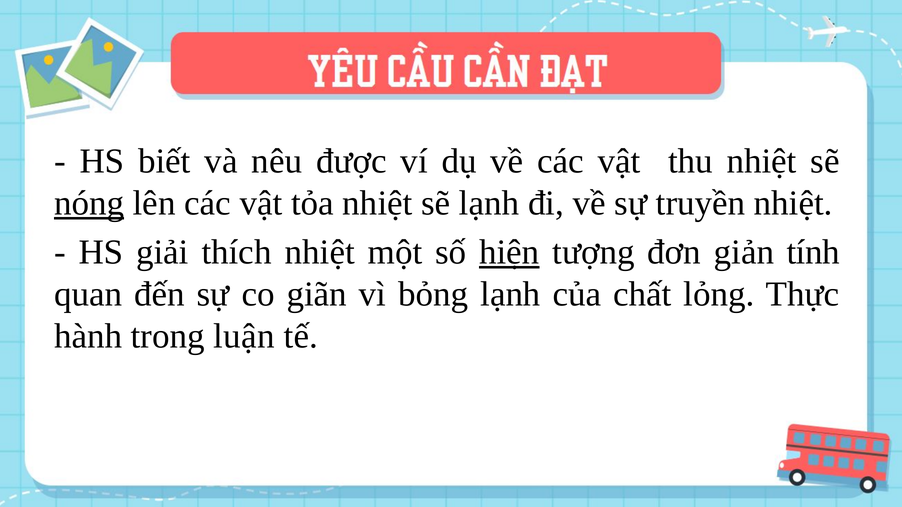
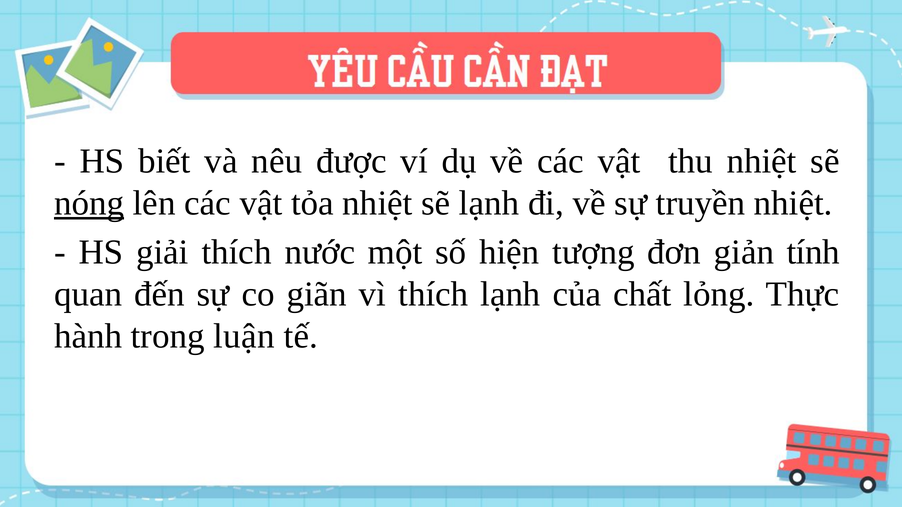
thích nhiệt: nhiệt -> nước
hiện underline: present -> none
vì bỏng: bỏng -> thích
